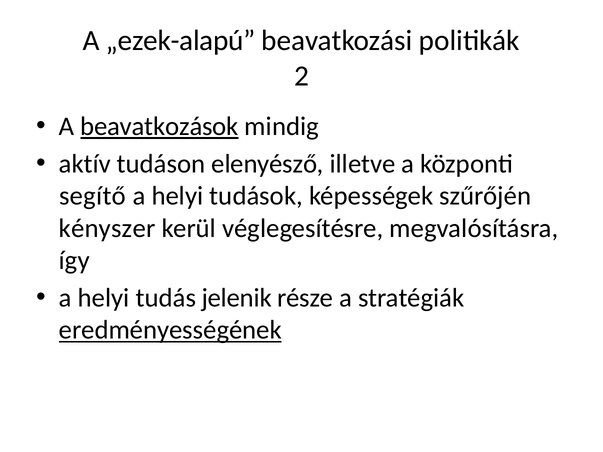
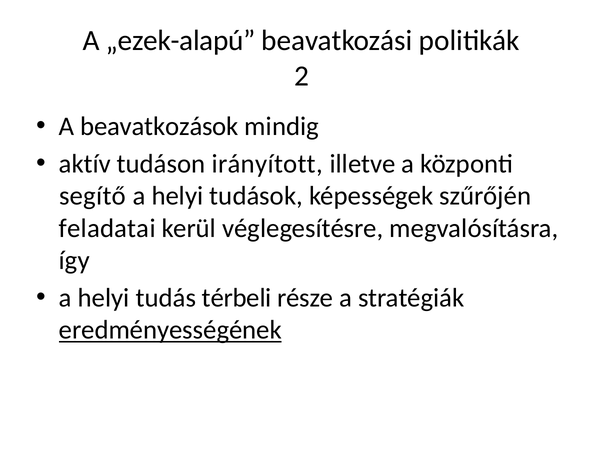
beavatkozások underline: present -> none
elenyésző: elenyésző -> irányított
kényszer: kényszer -> feladatai
jelenik: jelenik -> térbeli
